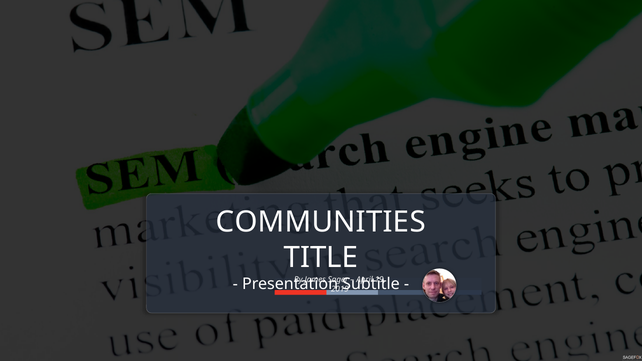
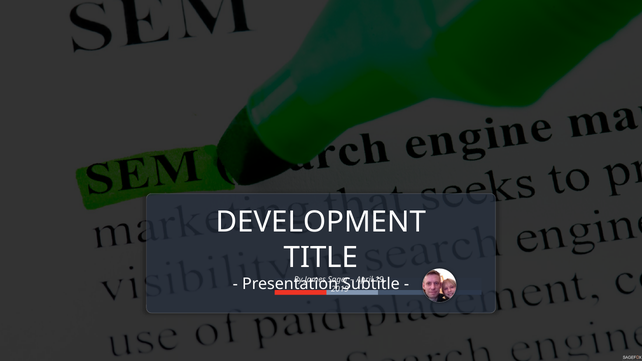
COMMUNITIES: COMMUNITIES -> DEVELOPMENT
